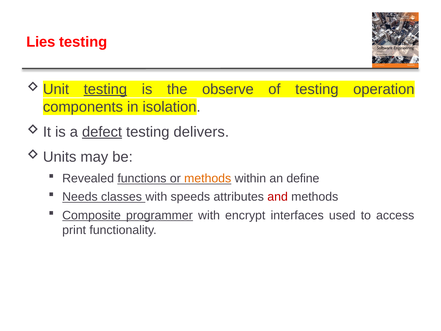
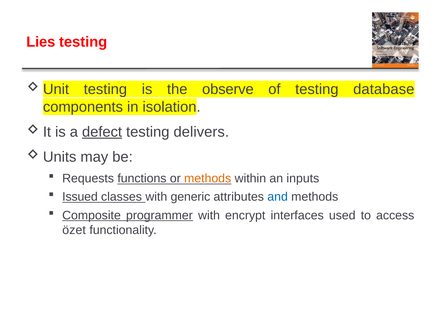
testing at (105, 89) underline: present -> none
operation: operation -> database
Revealed: Revealed -> Requests
define: define -> inputs
Needs: Needs -> Issued
speeds: speeds -> generic
and colour: red -> blue
print: print -> özet
